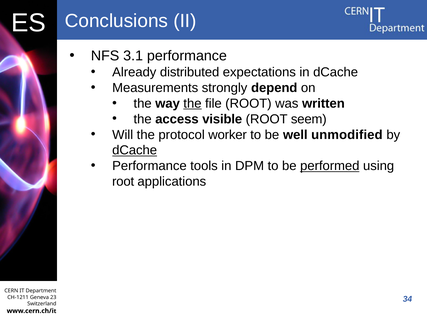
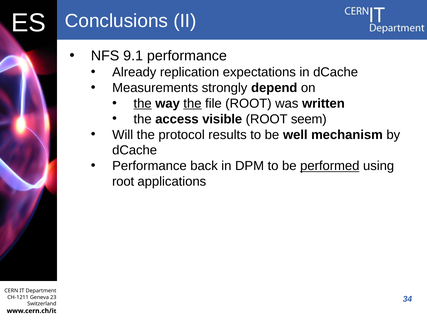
3.1: 3.1 -> 9.1
distributed: distributed -> replication
the at (143, 104) underline: none -> present
worker: worker -> results
unmodified: unmodified -> mechanism
dCache at (135, 150) underline: present -> none
tools: tools -> back
